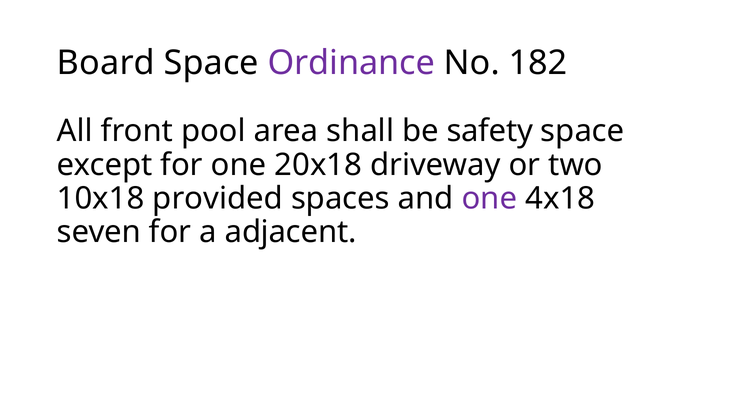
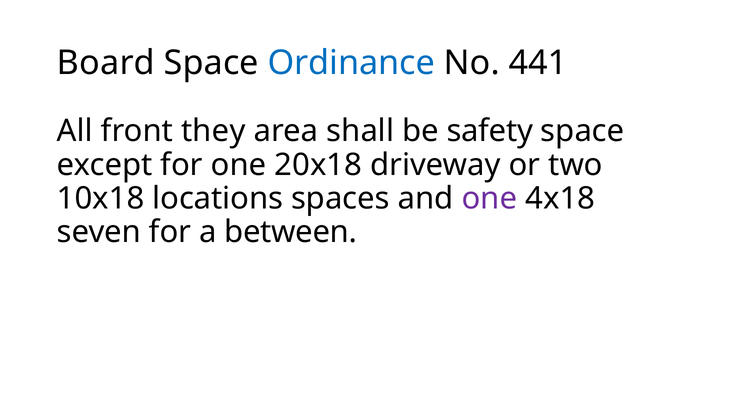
Ordinance colour: purple -> blue
182: 182 -> 441
pool: pool -> they
provided: provided -> locations
adjacent: adjacent -> between
